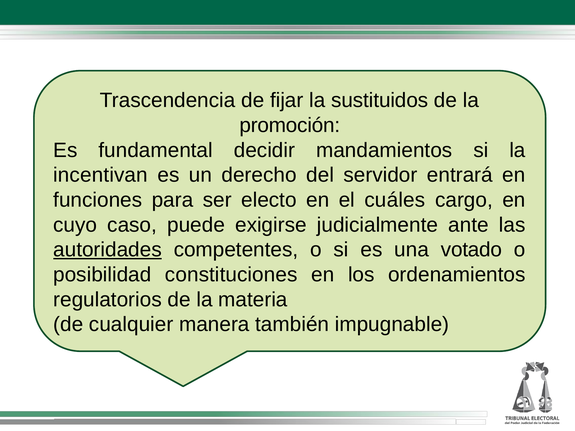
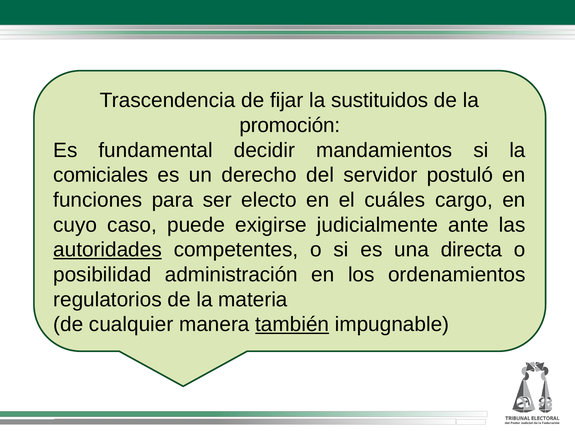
incentivan: incentivan -> comiciales
entrará: entrará -> postuló
votado: votado -> directa
constituciones: constituciones -> administración
también underline: none -> present
